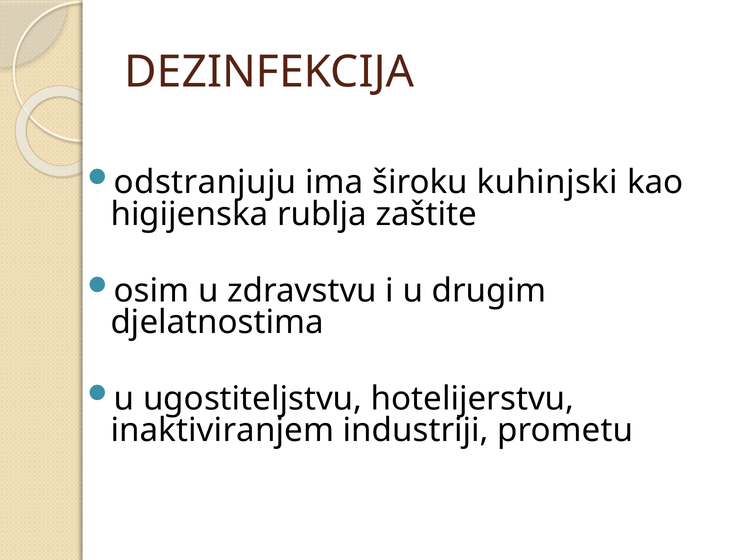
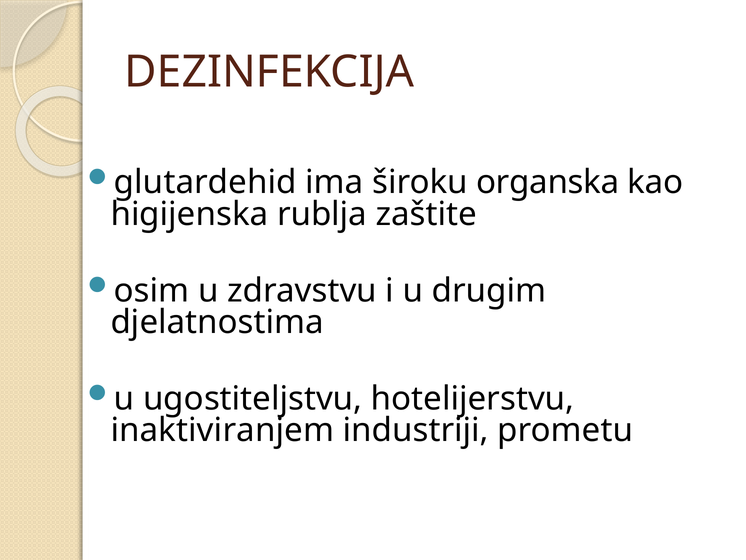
odstranjuju: odstranjuju -> glutardehid
kuhinjski: kuhinjski -> organska
